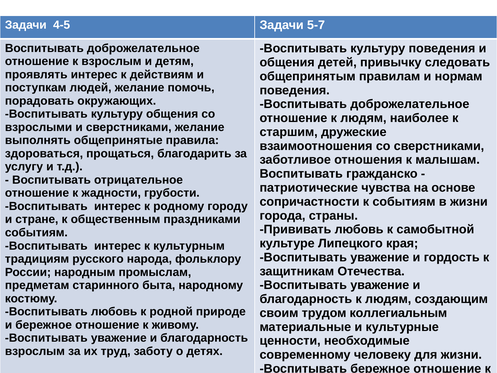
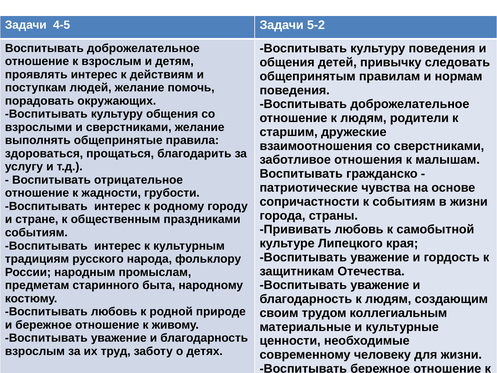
5-7: 5-7 -> 5-2
наиболее: наиболее -> родители
